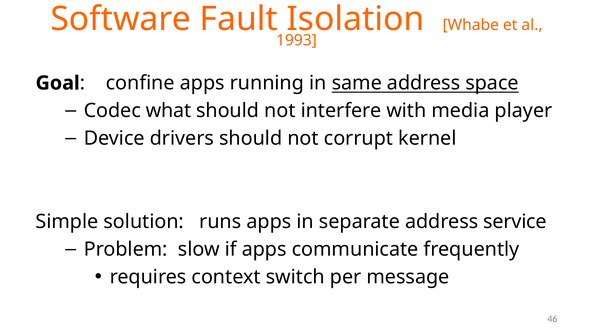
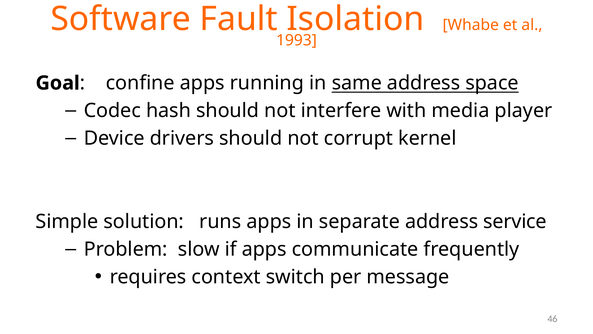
what: what -> hash
